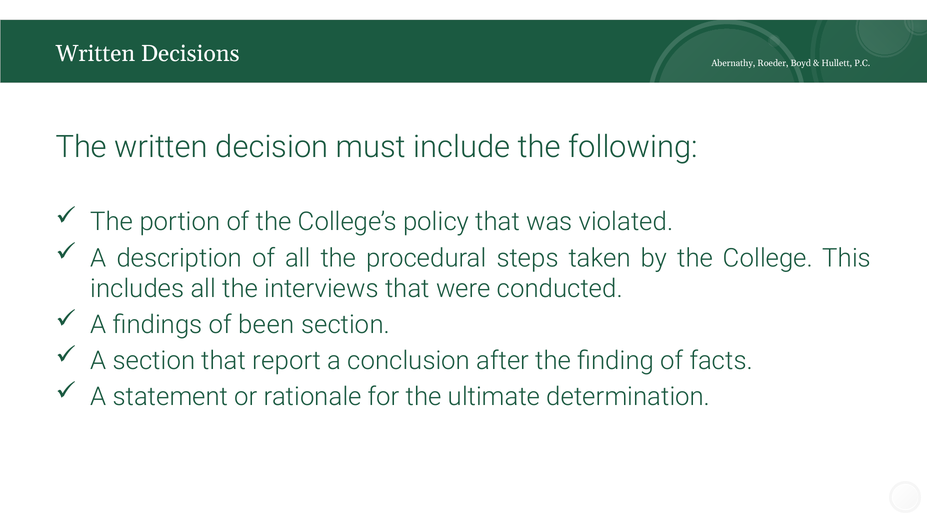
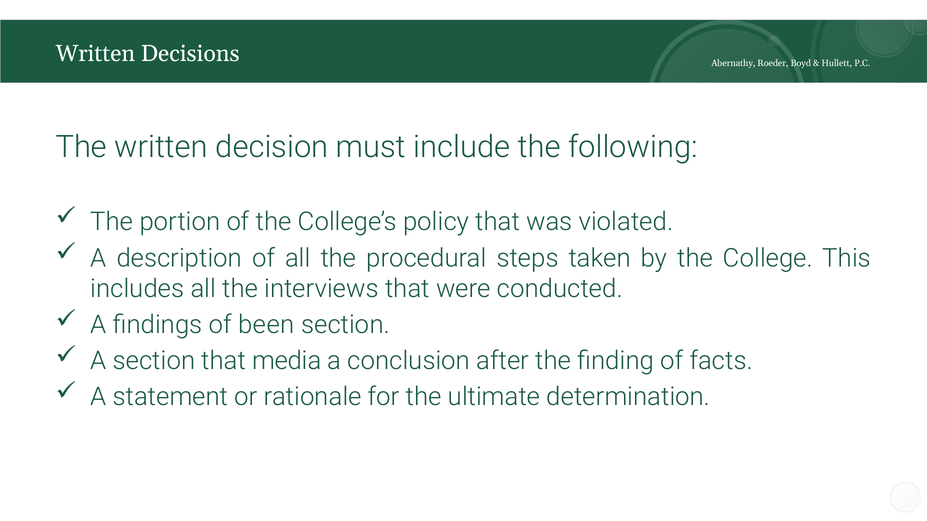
report: report -> media
